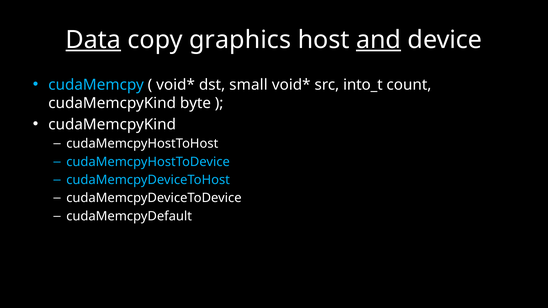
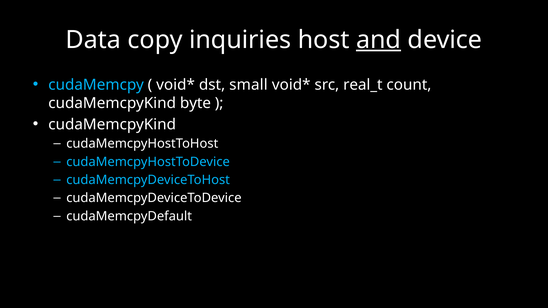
Data underline: present -> none
graphics: graphics -> inquiries
into_t: into_t -> real_t
